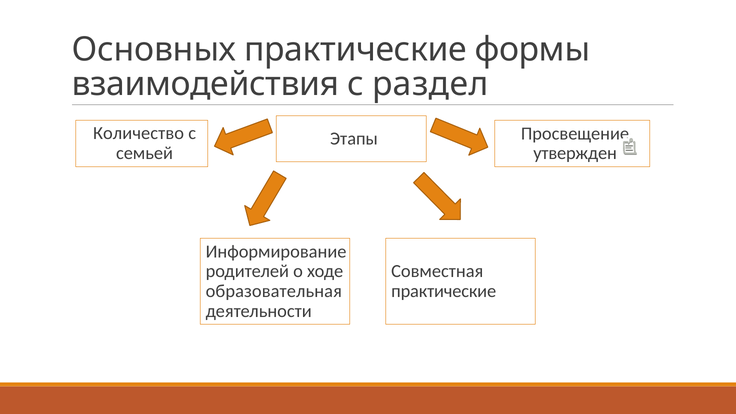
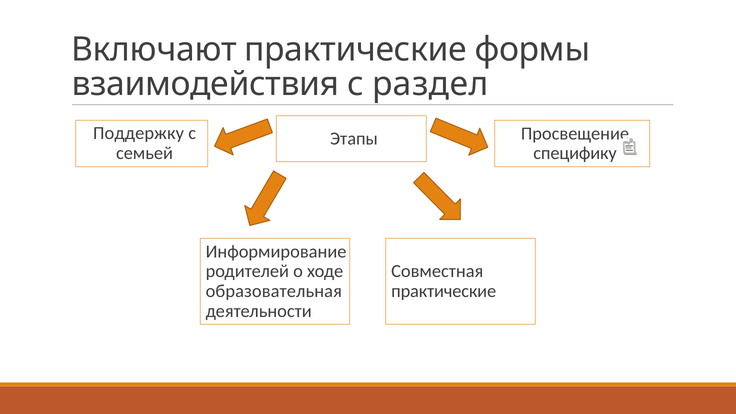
Основных: Основных -> Включают
Количество: Количество -> Поддержку
утвержден: утвержден -> специфику
